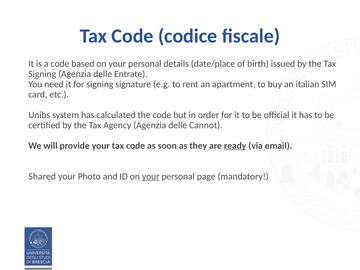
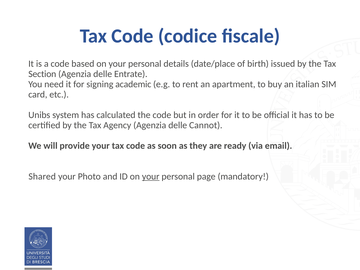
Signing at (42, 74): Signing -> Section
signature: signature -> academic
ready underline: present -> none
